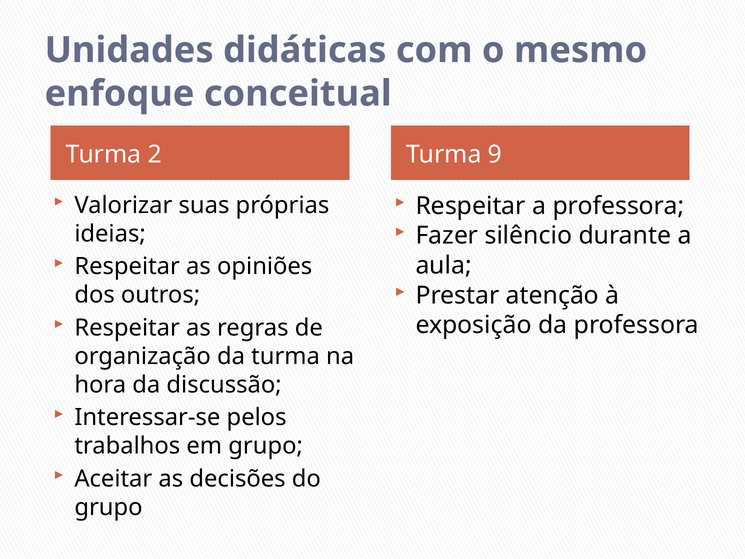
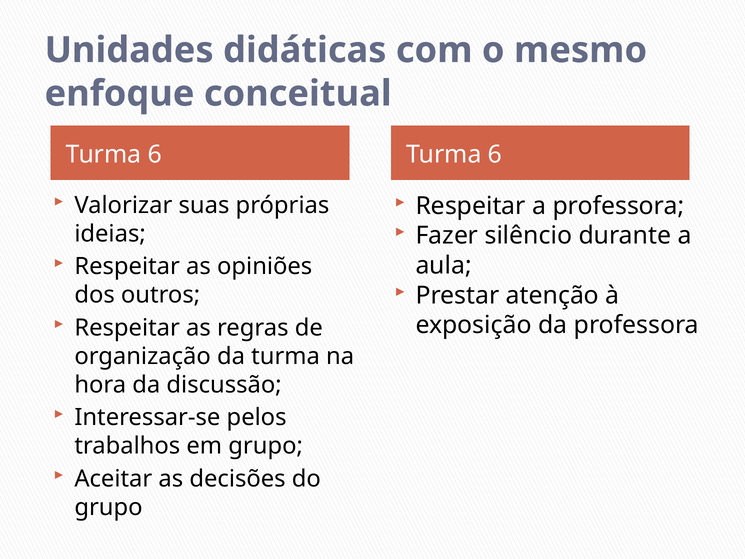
2 at (155, 155): 2 -> 6
9 at (495, 155): 9 -> 6
